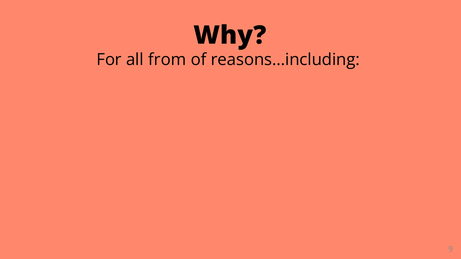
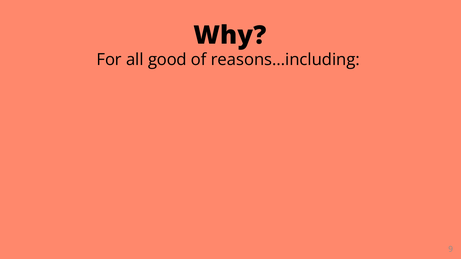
from: from -> good
